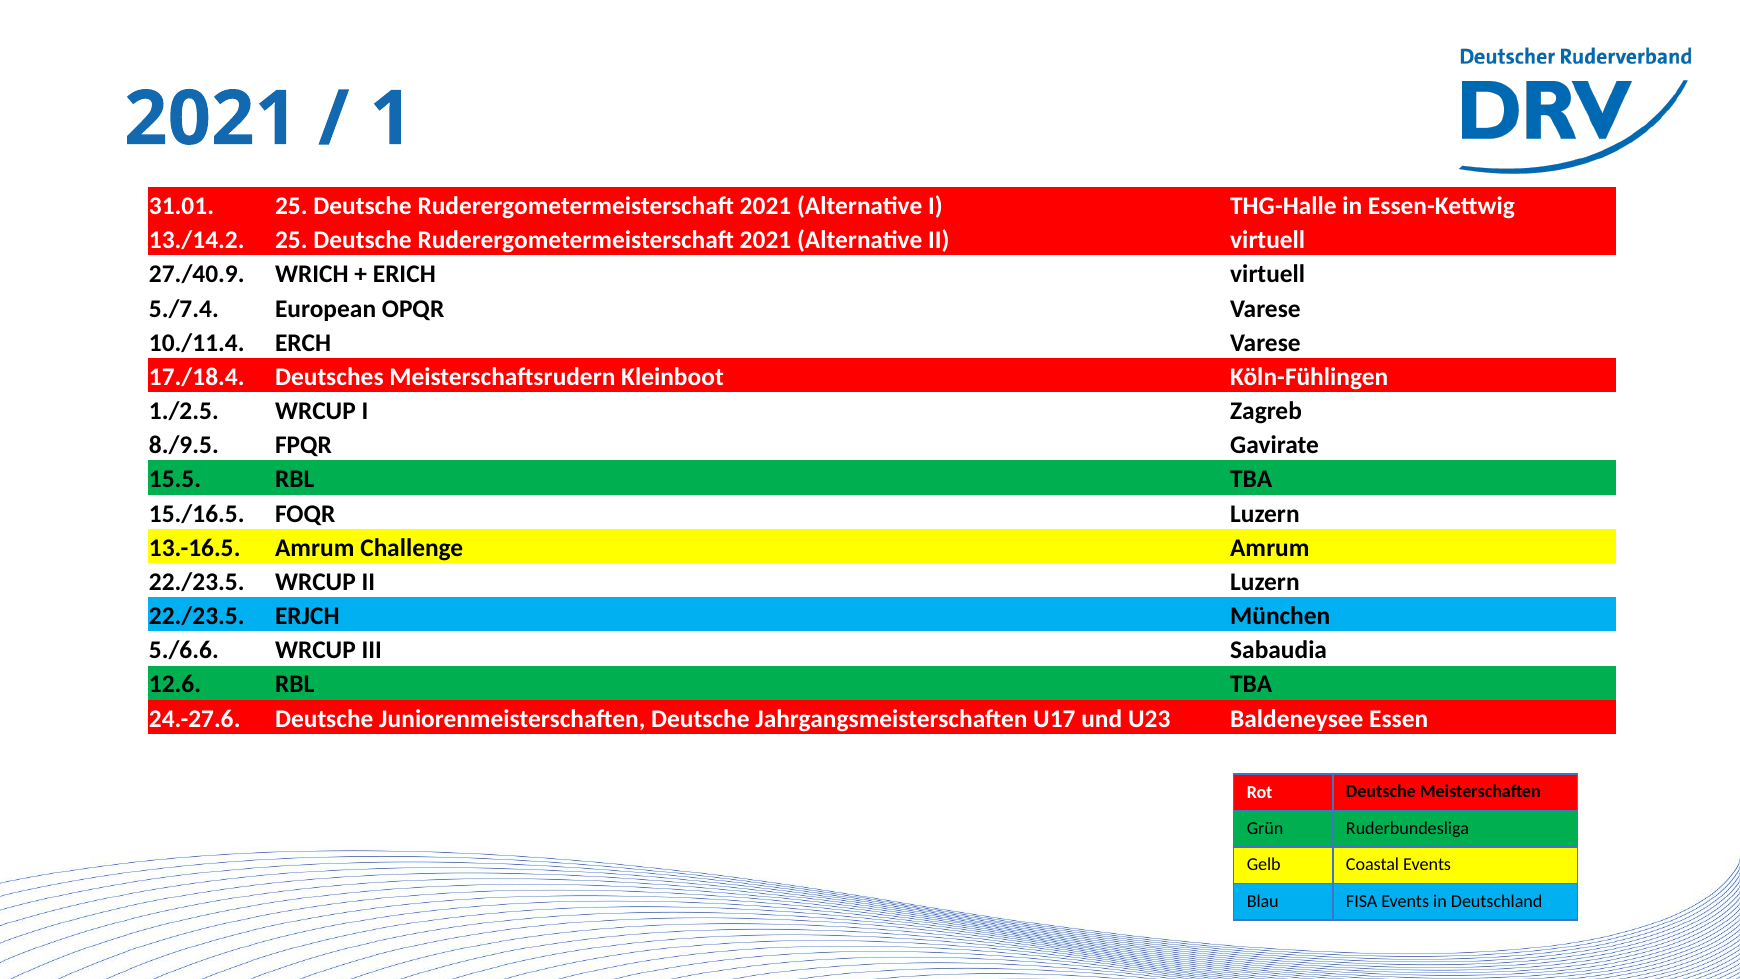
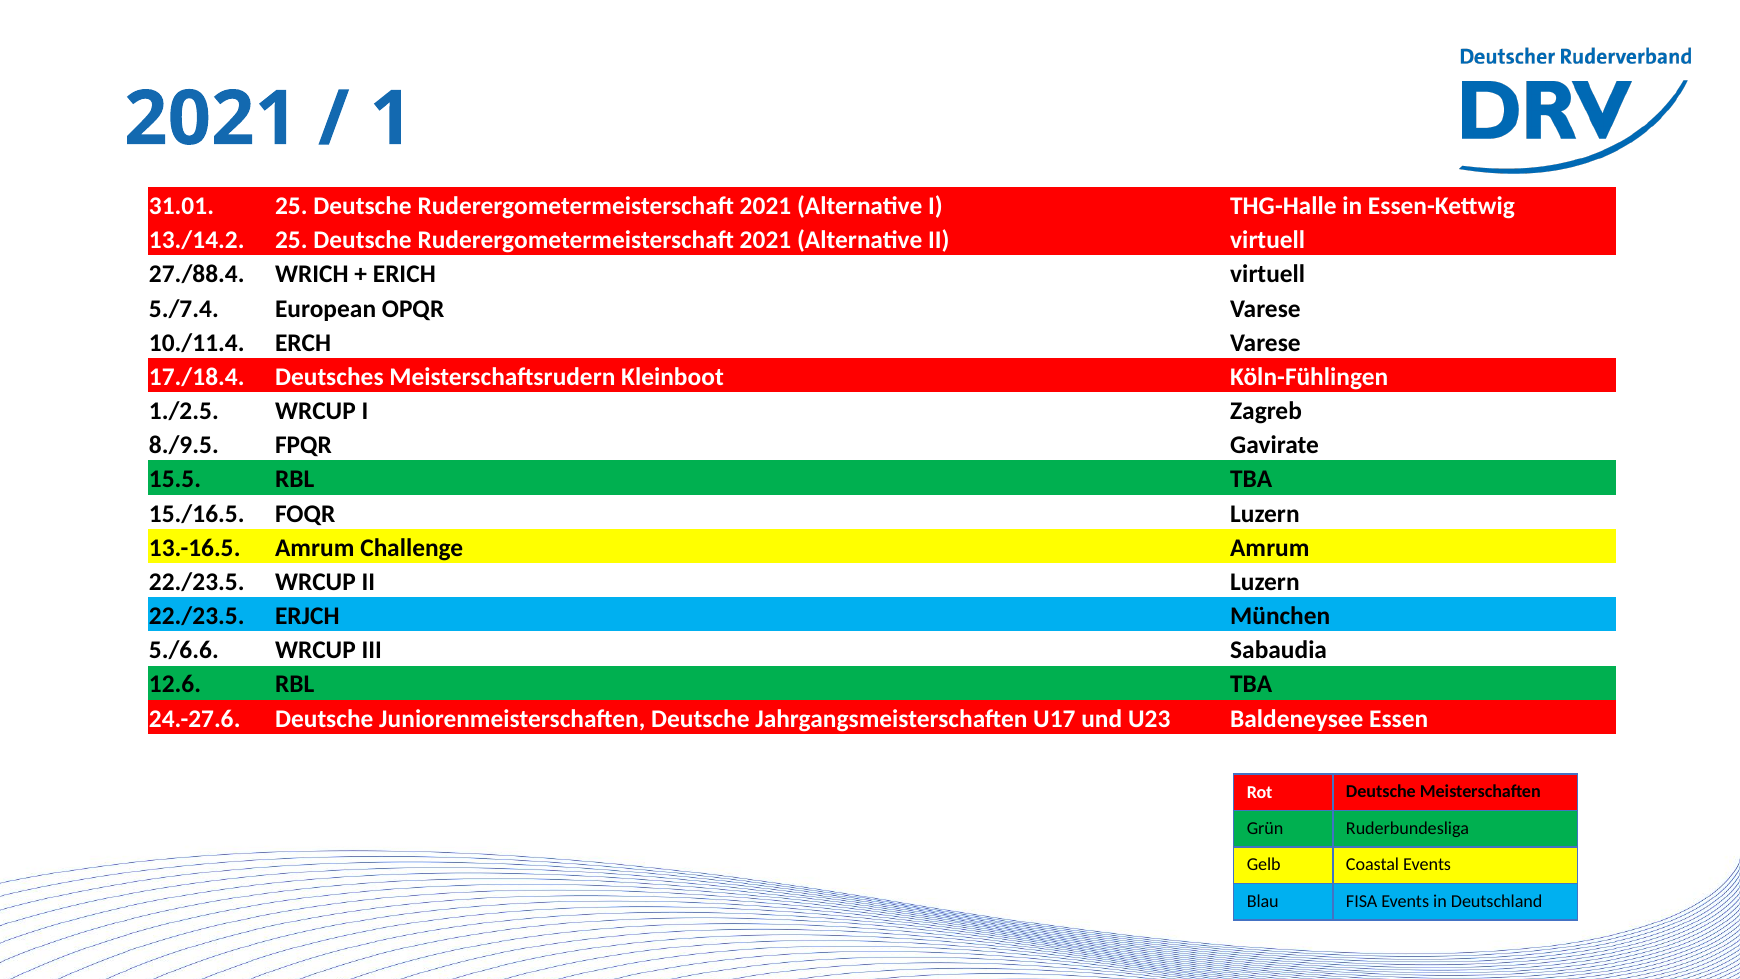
27./40.9: 27./40.9 -> 27./88.4
